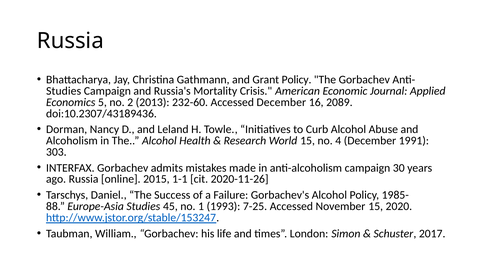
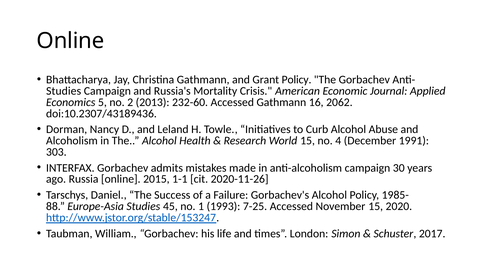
Russia at (70, 41): Russia -> Online
Accessed December: December -> Gathmann
2089: 2089 -> 2062
